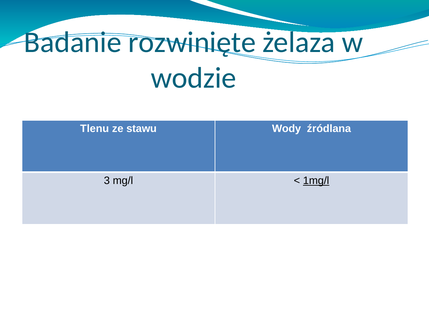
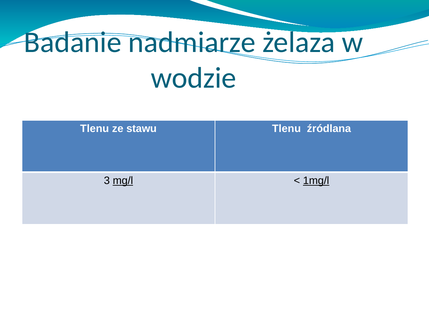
rozwinięte: rozwinięte -> nadmiarze
stawu Wody: Wody -> Tlenu
mg/l underline: none -> present
